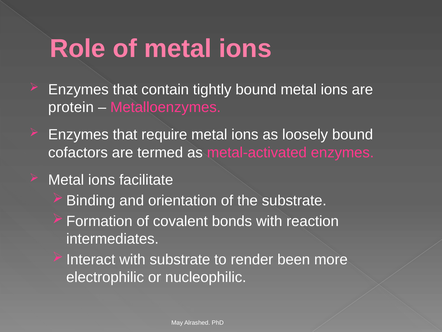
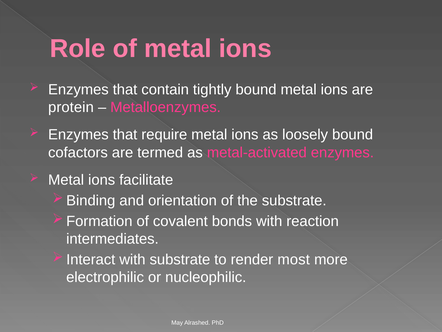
been: been -> most
